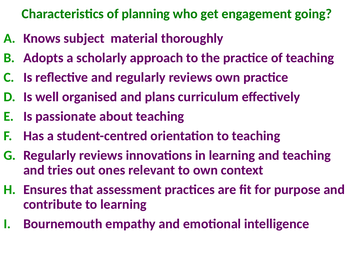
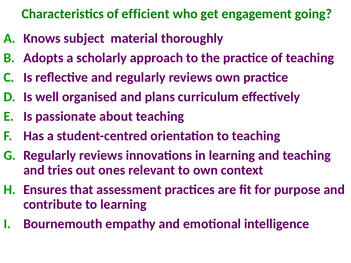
planning: planning -> efficient
